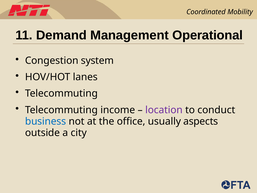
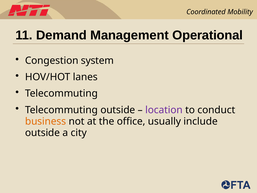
Telecommuting income: income -> outside
business colour: blue -> orange
aspects: aspects -> include
